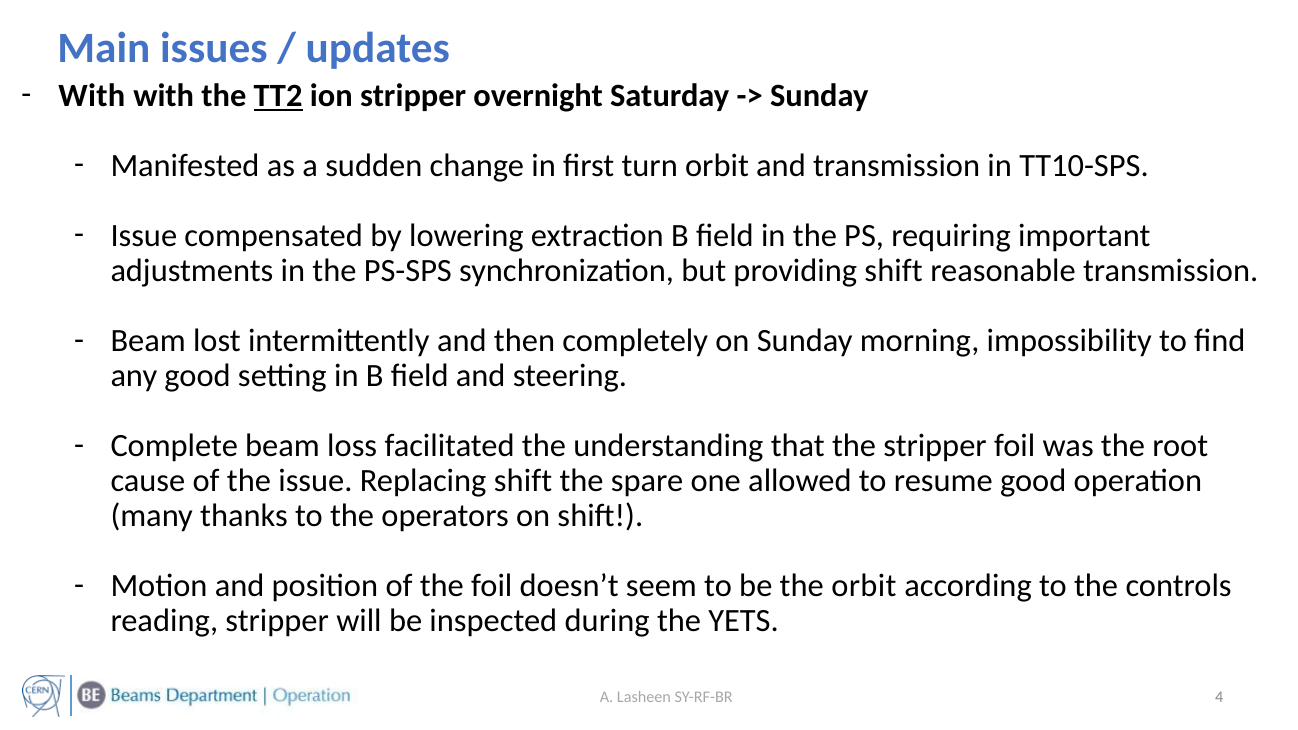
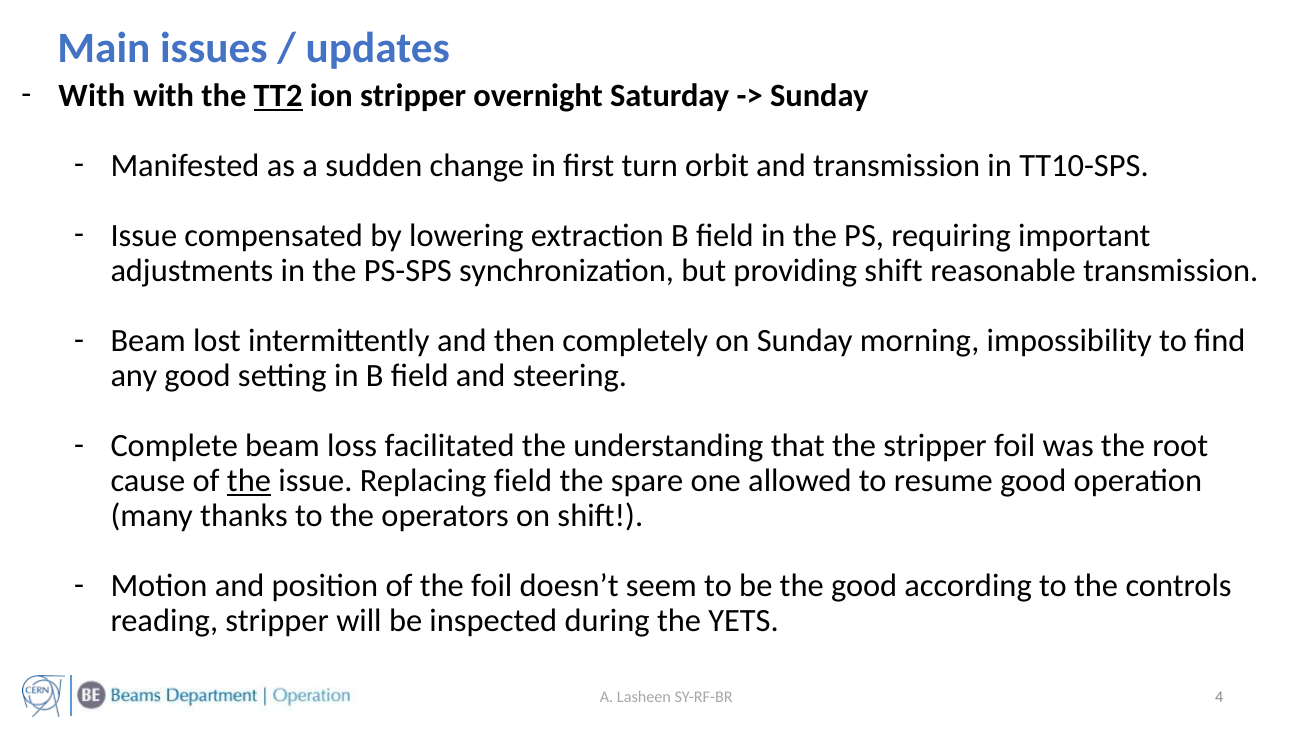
the at (249, 481) underline: none -> present
Replacing shift: shift -> field
the orbit: orbit -> good
